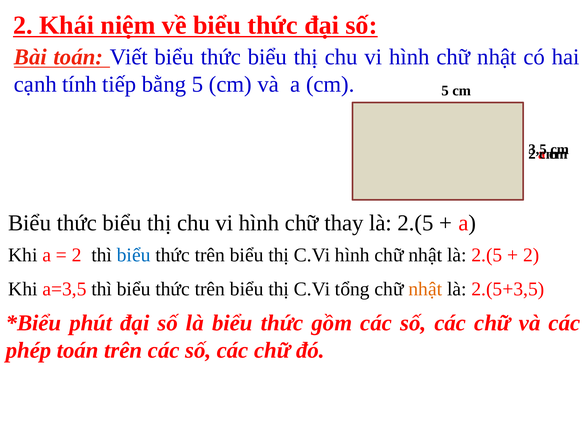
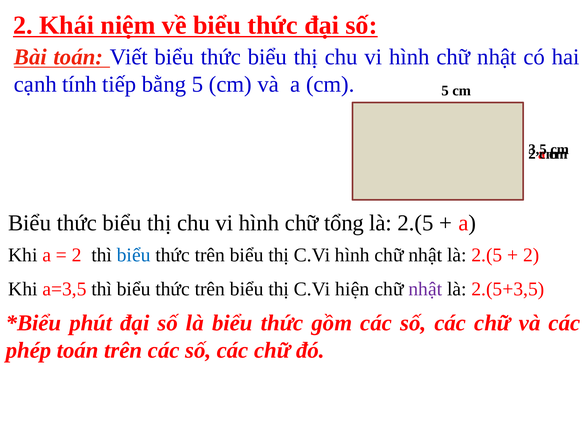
thay: thay -> tổng
tổng: tổng -> hiện
nhật at (425, 289) colour: orange -> purple
